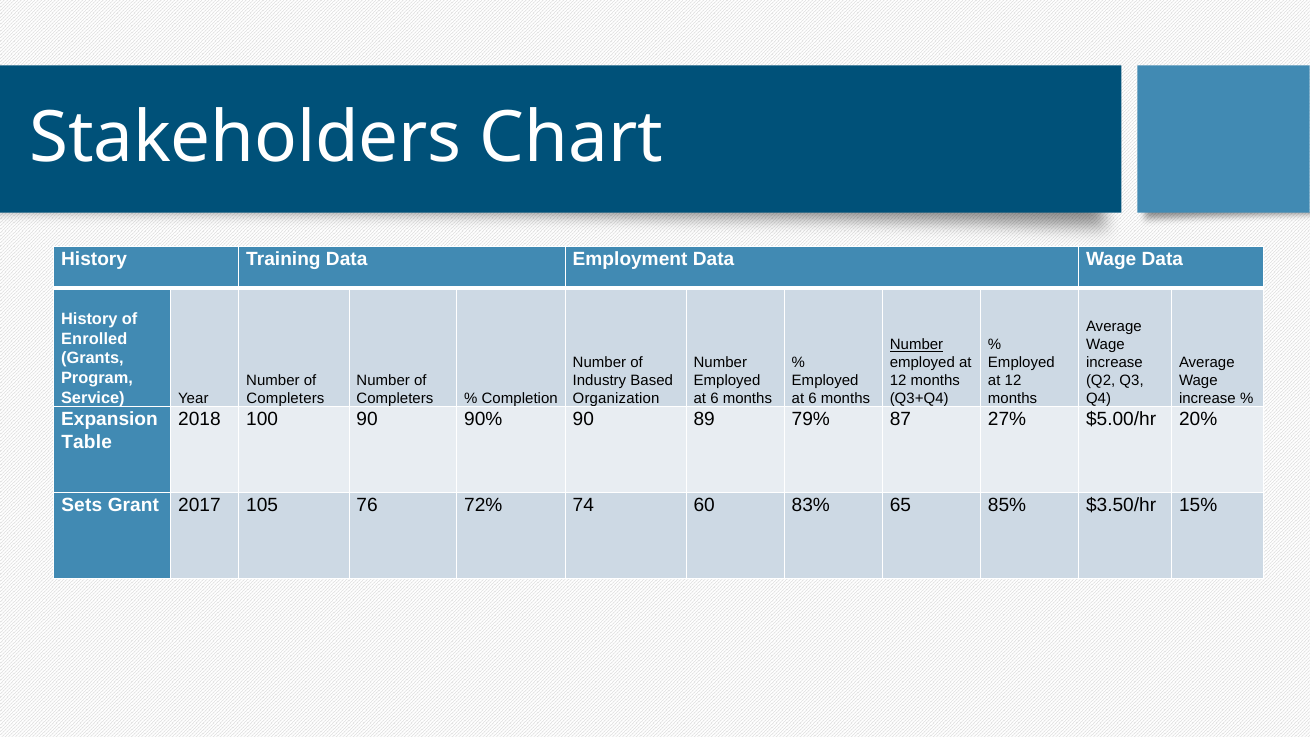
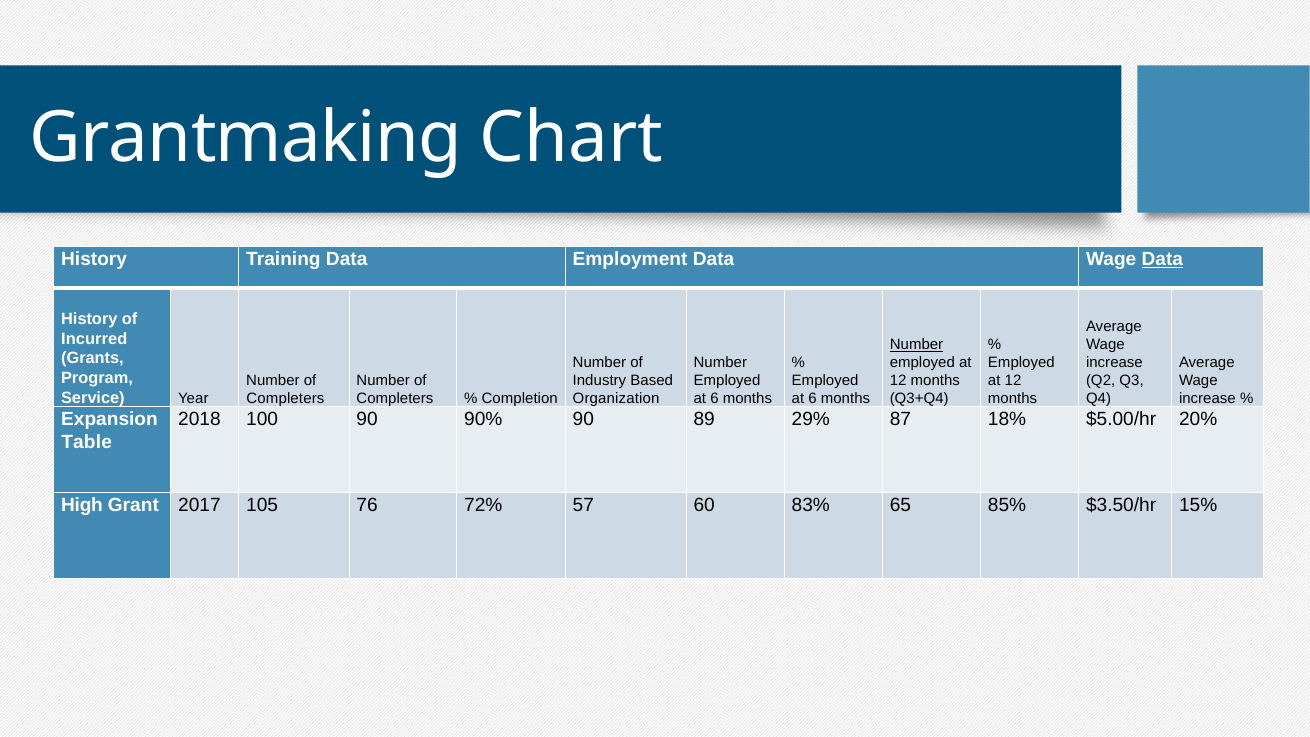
Stakeholders: Stakeholders -> Grantmaking
Data at (1162, 259) underline: none -> present
Enrolled: Enrolled -> Incurred
79%: 79% -> 29%
27%: 27% -> 18%
Sets: Sets -> High
74: 74 -> 57
